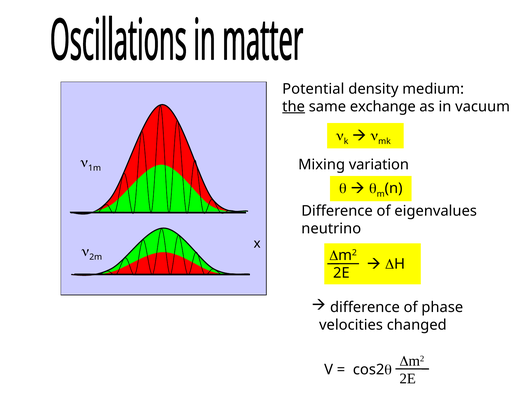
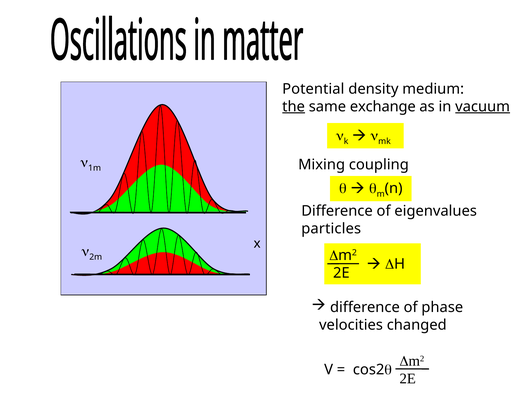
vacuum underline: none -> present
variation: variation -> coupling
neutrino: neutrino -> particles
